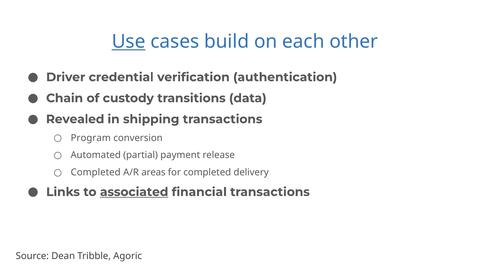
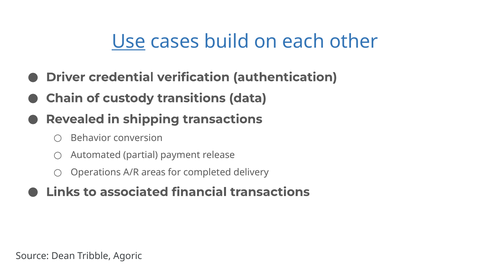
Program: Program -> Behavior
Completed at (96, 172): Completed -> Operations
associated underline: present -> none
